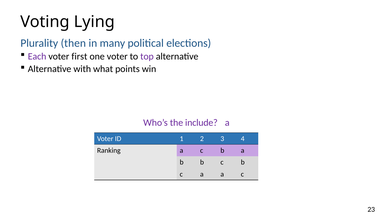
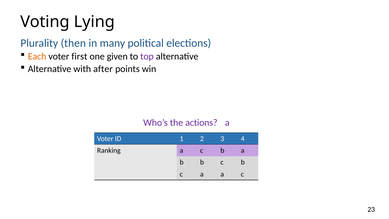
Each colour: purple -> orange
one voter: voter -> given
what: what -> after
include: include -> actions
